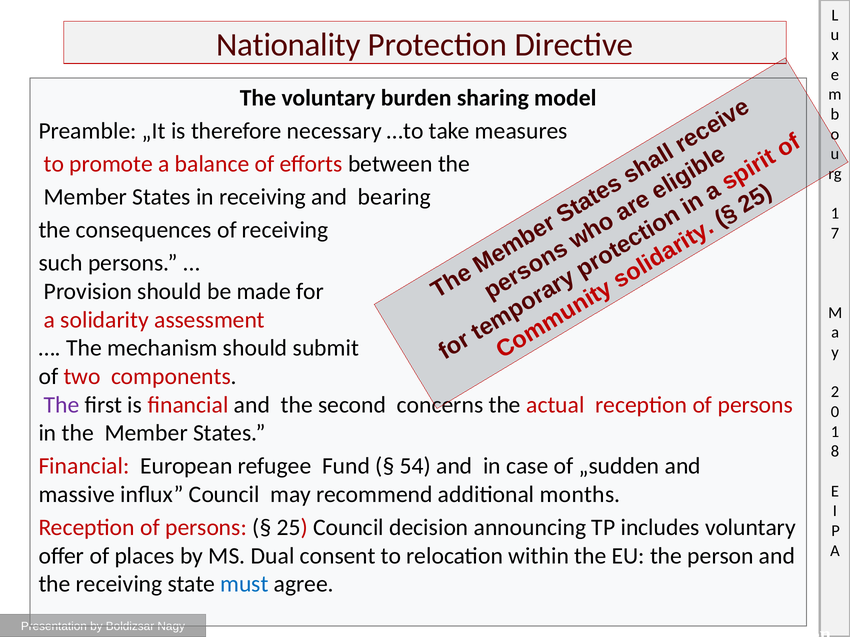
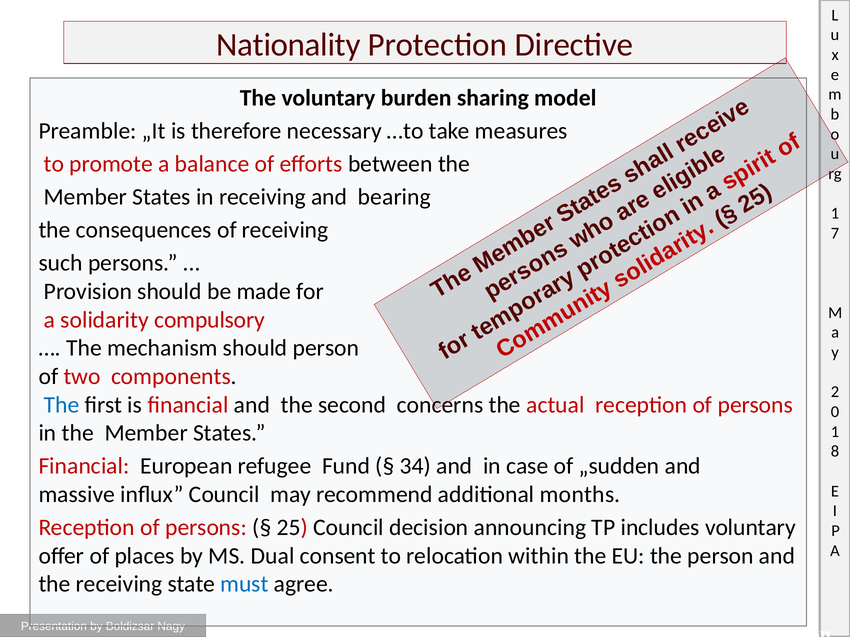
assessment: assessment -> compulsory
should submit: submit -> person
The at (62, 405) colour: purple -> blue
54: 54 -> 34
